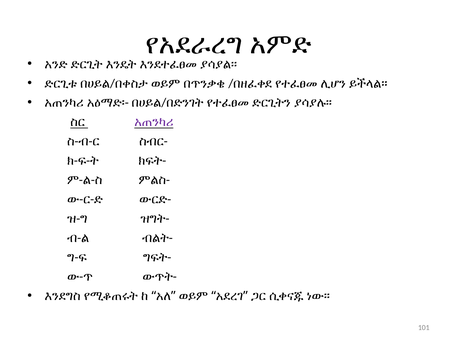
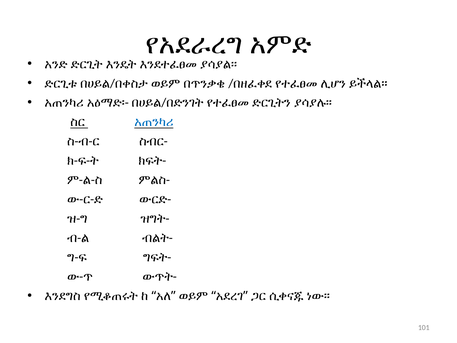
አጠንካሪ at (154, 122) colour: purple -> blue
